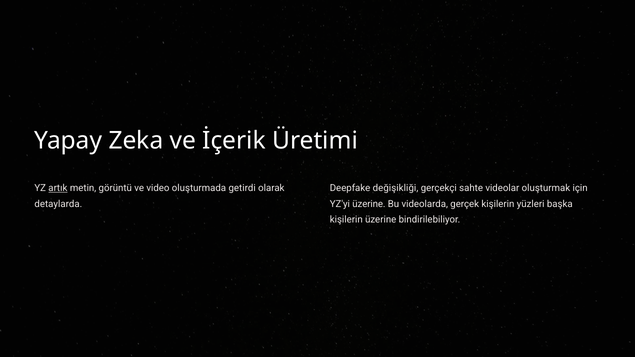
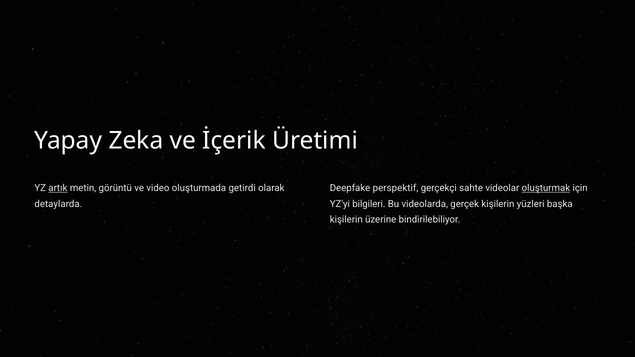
değişikliği: değişikliği -> perspektif
oluşturmak underline: none -> present
YZ'yi üzerine: üzerine -> bilgileri
